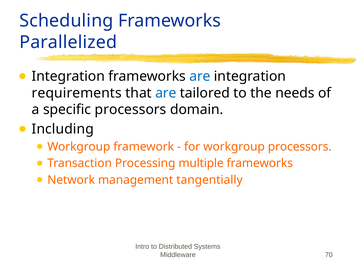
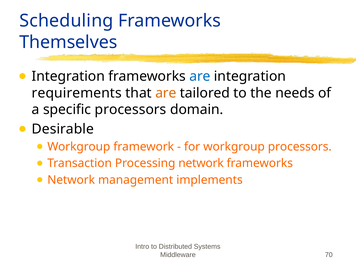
Parallelized: Parallelized -> Themselves
are at (166, 93) colour: blue -> orange
Including: Including -> Desirable
Processing multiple: multiple -> network
tangentially: tangentially -> implements
